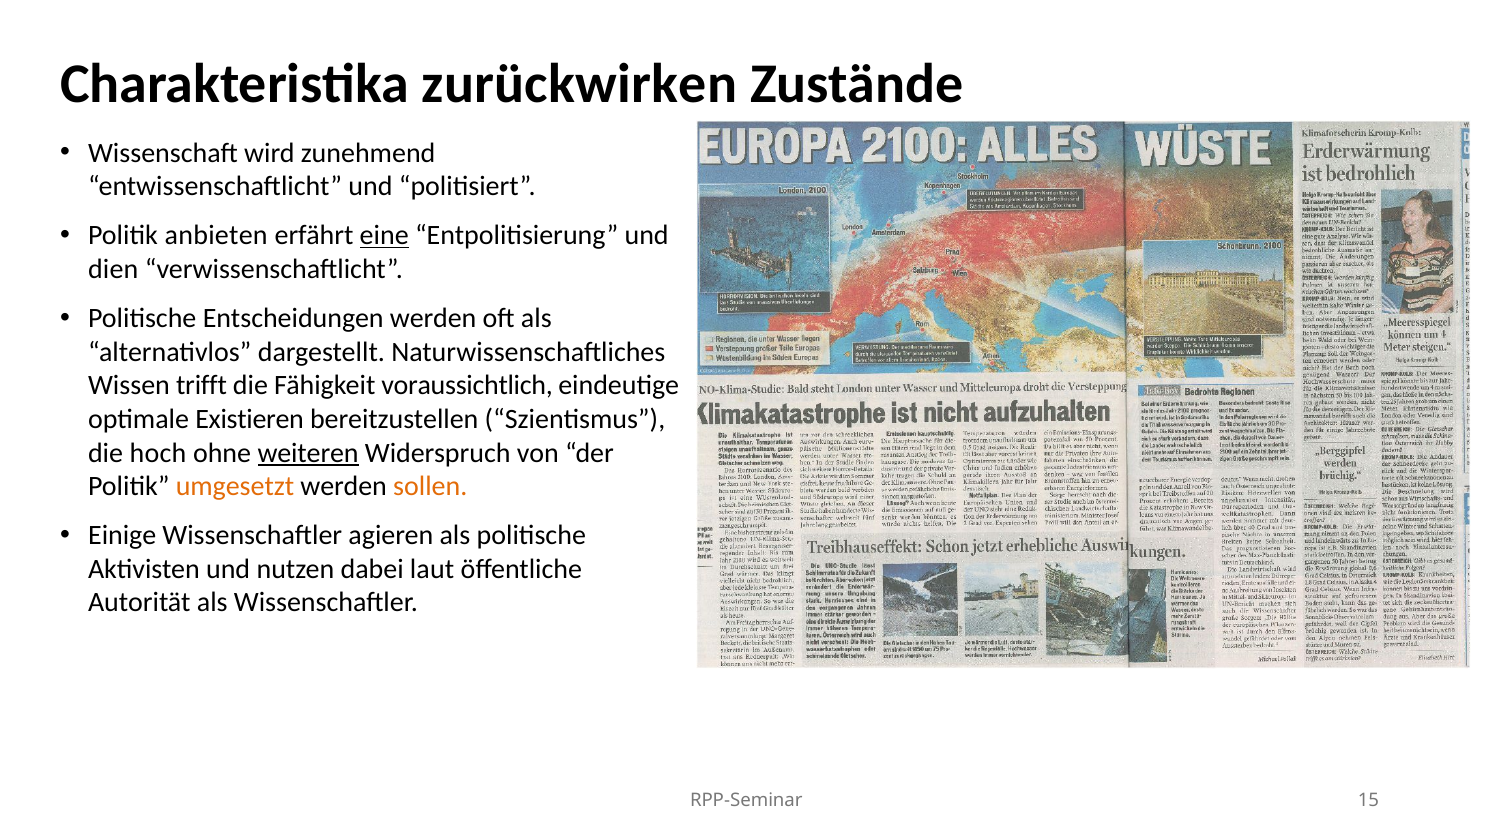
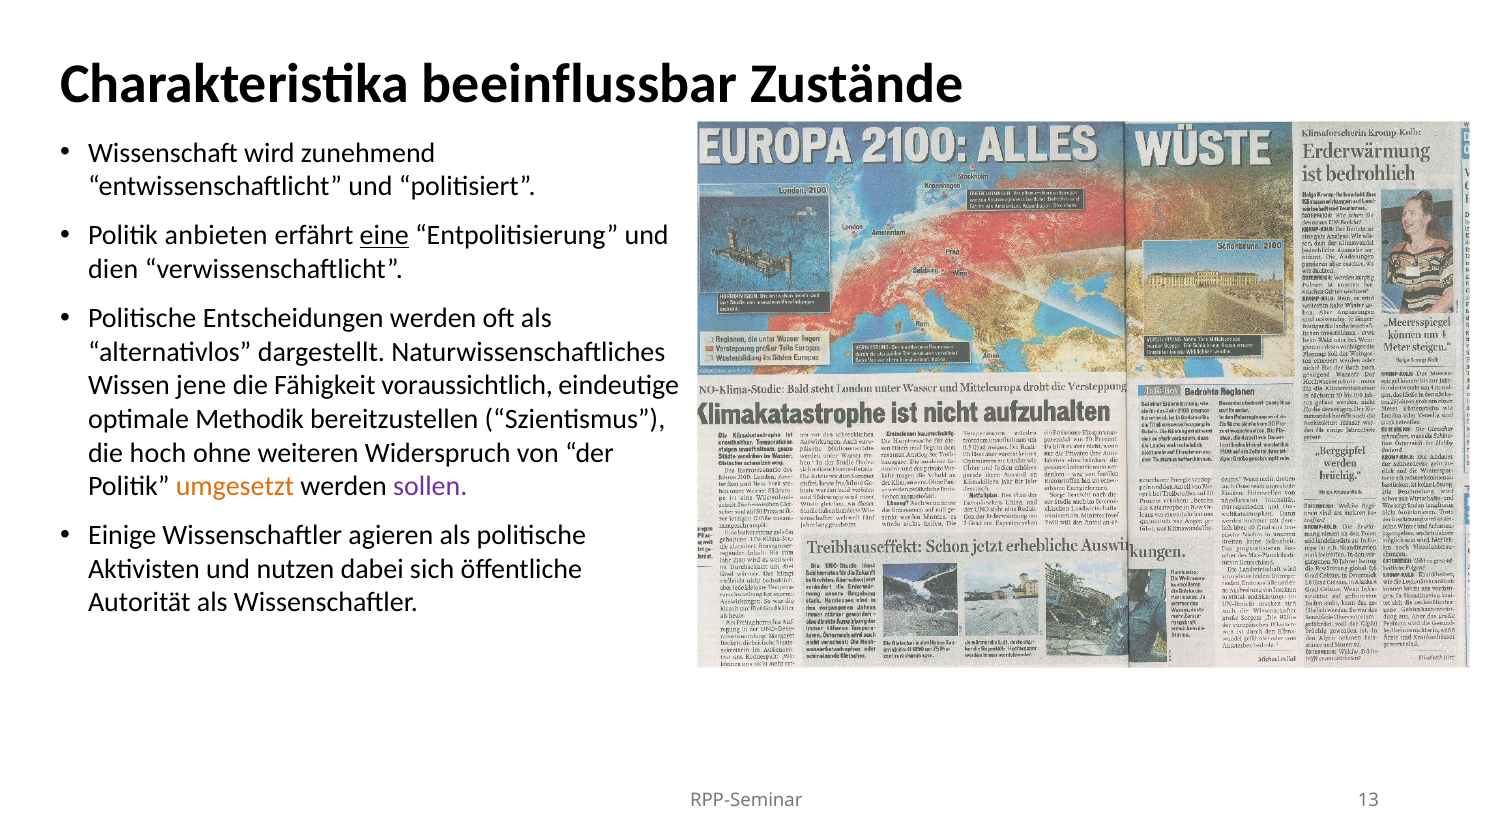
zurückwirken: zurückwirken -> beeinflussbar
trifft: trifft -> jene
Existieren: Existieren -> Methodik
weiteren underline: present -> none
sollen colour: orange -> purple
laut: laut -> sich
15: 15 -> 13
